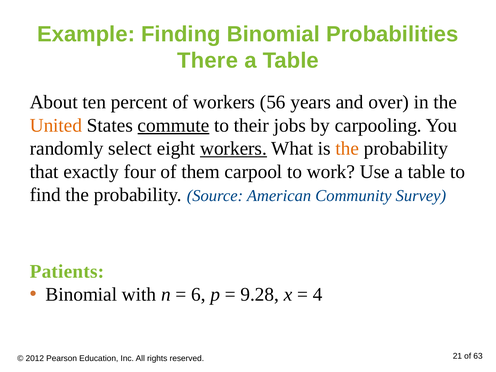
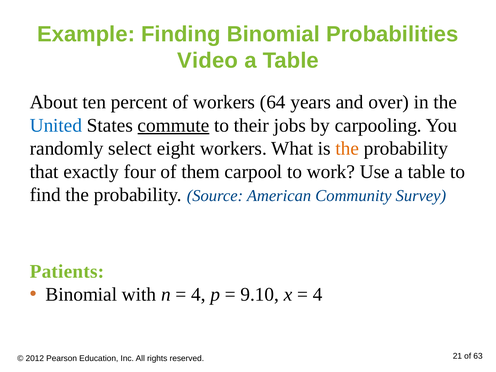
There: There -> Video
56: 56 -> 64
United colour: orange -> blue
workers at (234, 149) underline: present -> none
6 at (198, 295): 6 -> 4
9.28: 9.28 -> 9.10
